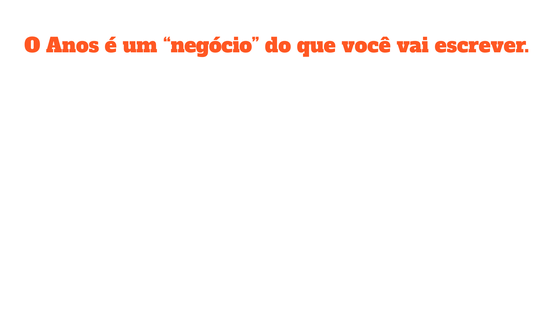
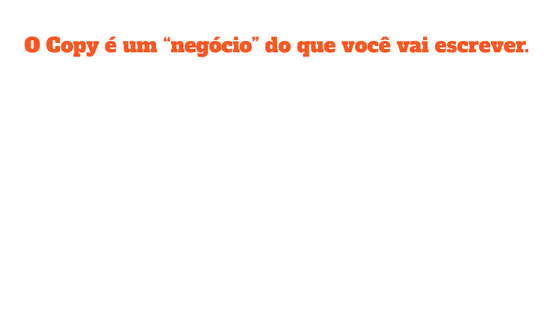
Anos: Anos -> Copy
